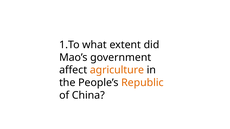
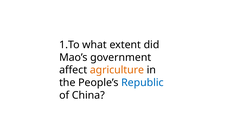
Republic colour: orange -> blue
